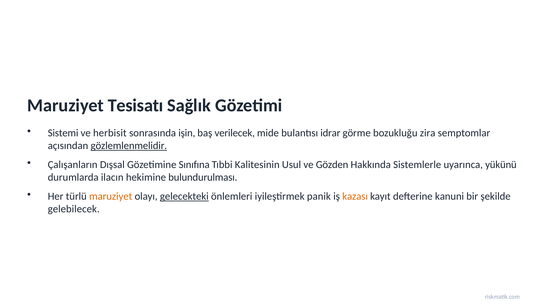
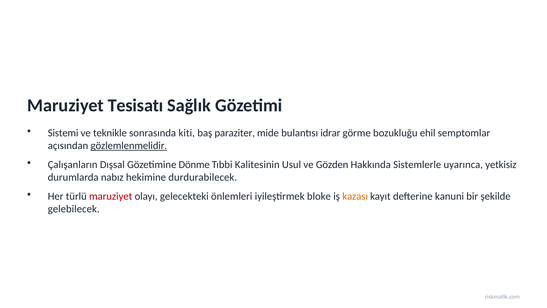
herbisit: herbisit -> teknikle
işin: işin -> kiti
verilecek: verilecek -> paraziter
zira: zira -> ehil
Sınıfına: Sınıfına -> Dönme
yükünü: yükünü -> yetkisiz
ilacın: ilacın -> nabız
bulundurulması: bulundurulması -> durdurabilecek
maruziyet at (111, 196) colour: orange -> red
gelecekteki underline: present -> none
panik: panik -> bloke
